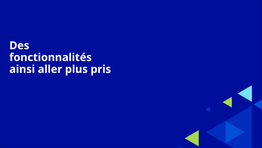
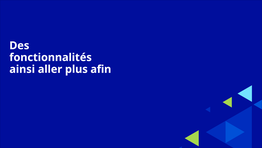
pris: pris -> afin
